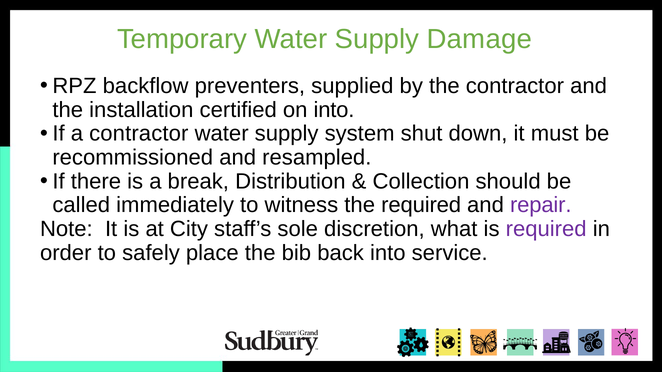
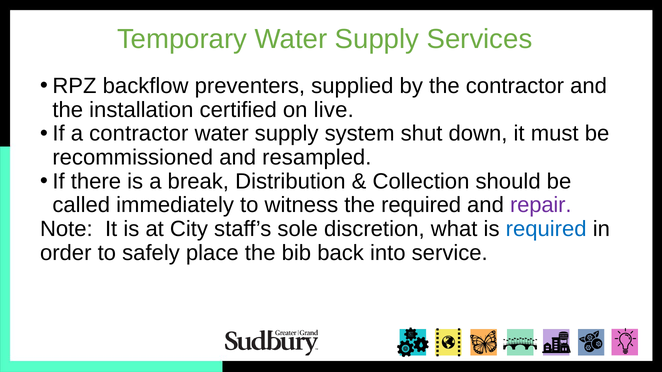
Damage: Damage -> Services
on into: into -> live
required at (546, 229) colour: purple -> blue
